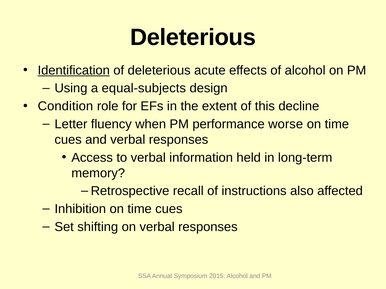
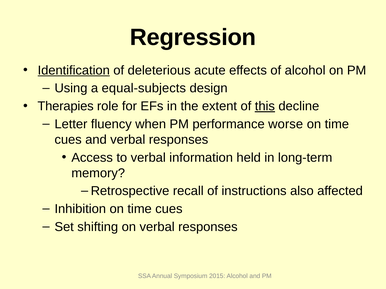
Deleterious at (193, 37): Deleterious -> Regression
Condition: Condition -> Therapies
this underline: none -> present
